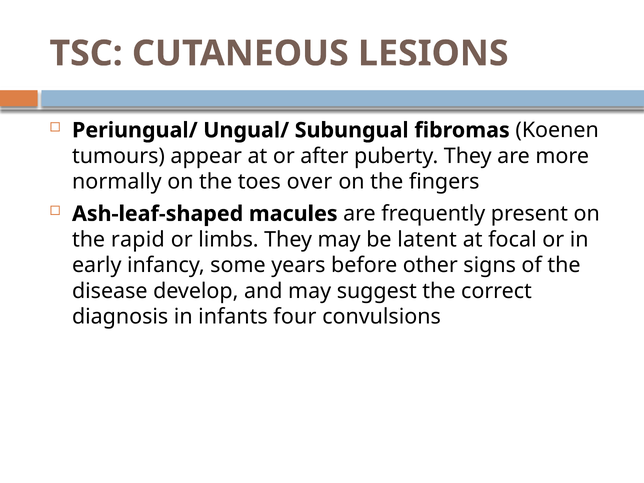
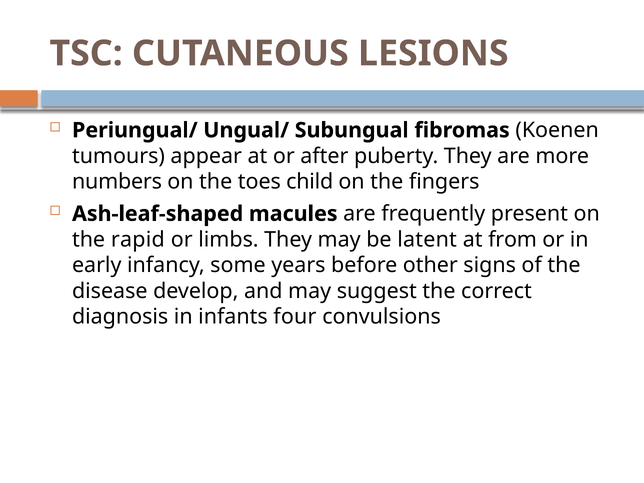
normally: normally -> numbers
over: over -> child
focal: focal -> from
